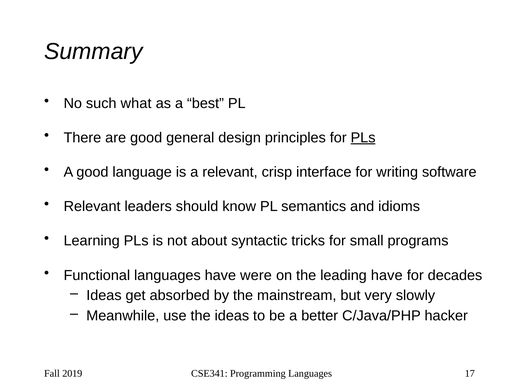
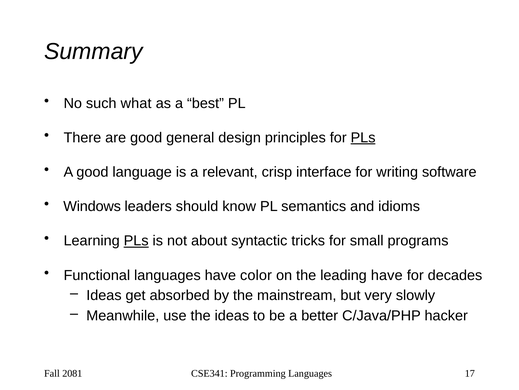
Relevant at (92, 206): Relevant -> Windows
PLs at (136, 240) underline: none -> present
were: were -> color
2019: 2019 -> 2081
